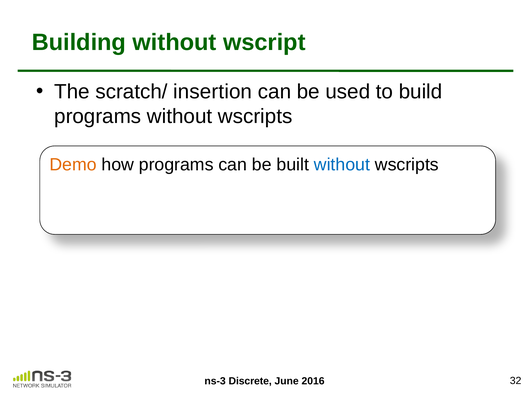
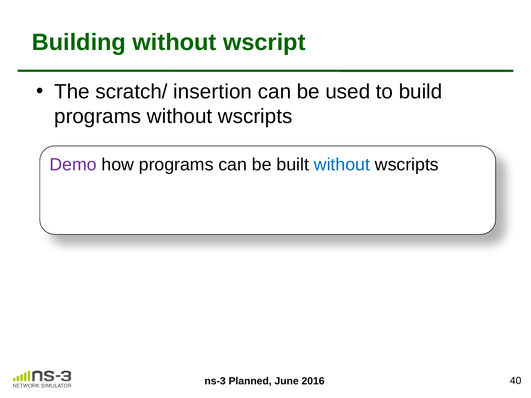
Demo colour: orange -> purple
Discrete: Discrete -> Planned
32: 32 -> 40
